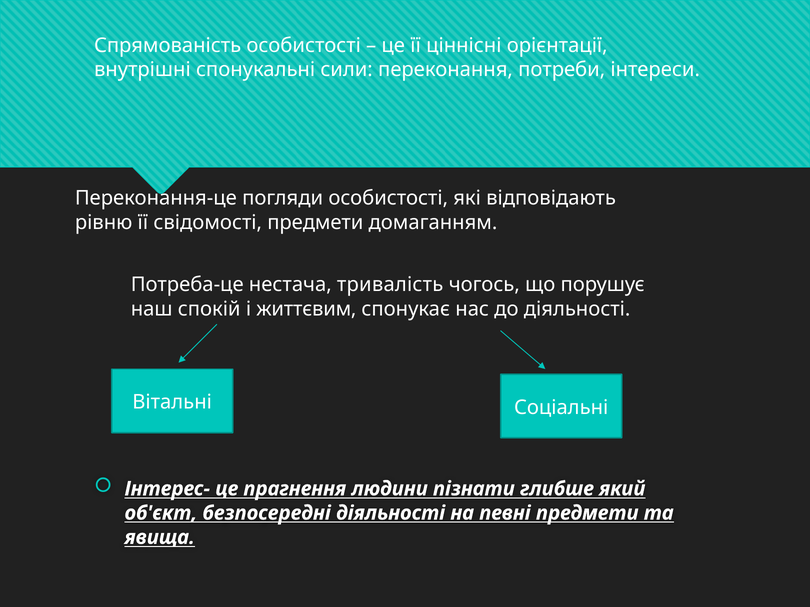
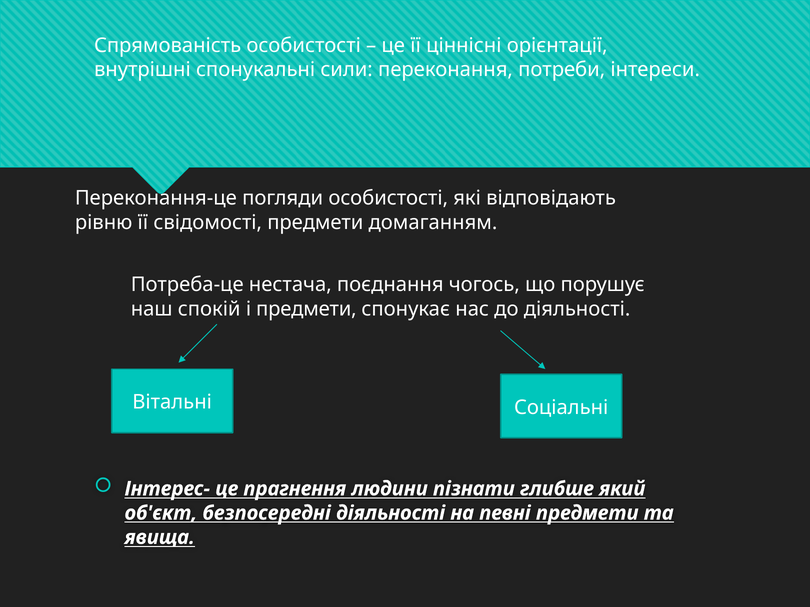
тривалість: тривалість -> поєднання
і життєвим: життєвим -> предмети
